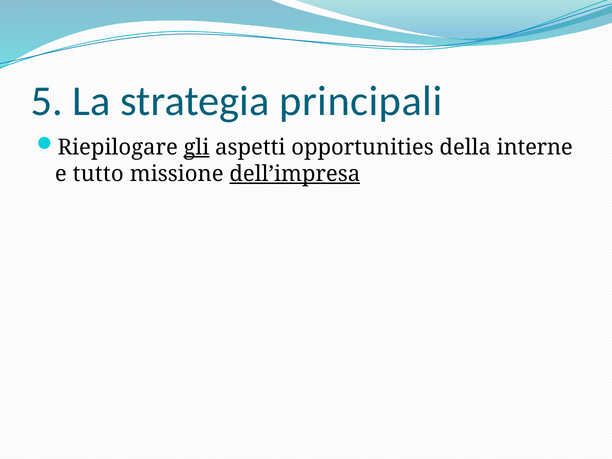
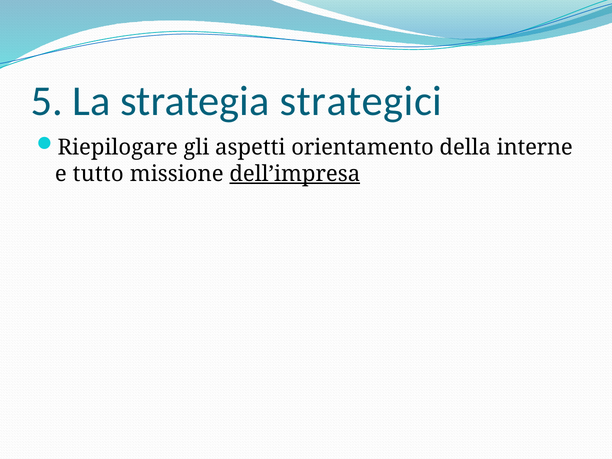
principali: principali -> strategici
gli underline: present -> none
opportunities: opportunities -> orientamento
